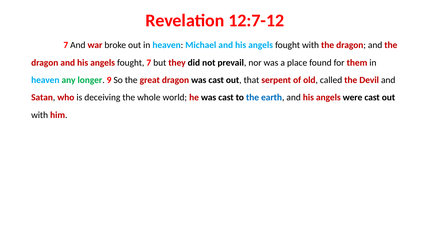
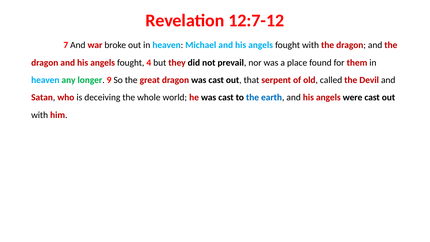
fought 7: 7 -> 4
